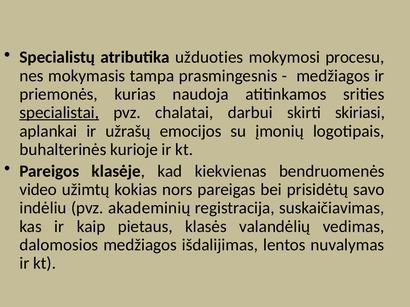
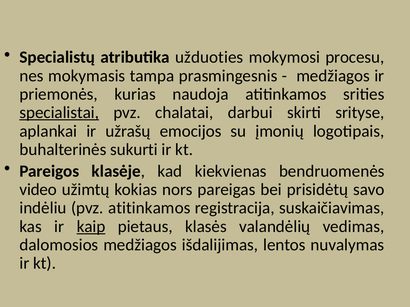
skiriasi: skiriasi -> srityse
kurioje: kurioje -> sukurti
pvz akademinių: akademinių -> atitinkamos
kaip underline: none -> present
